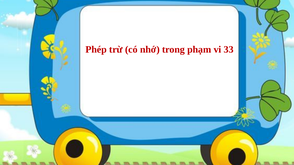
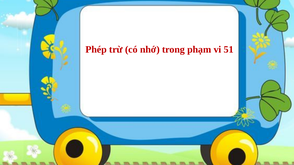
33: 33 -> 51
